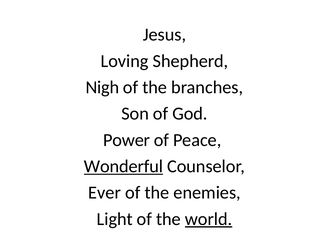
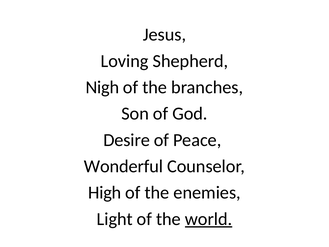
Power: Power -> Desire
Wonderful underline: present -> none
Ever: Ever -> High
